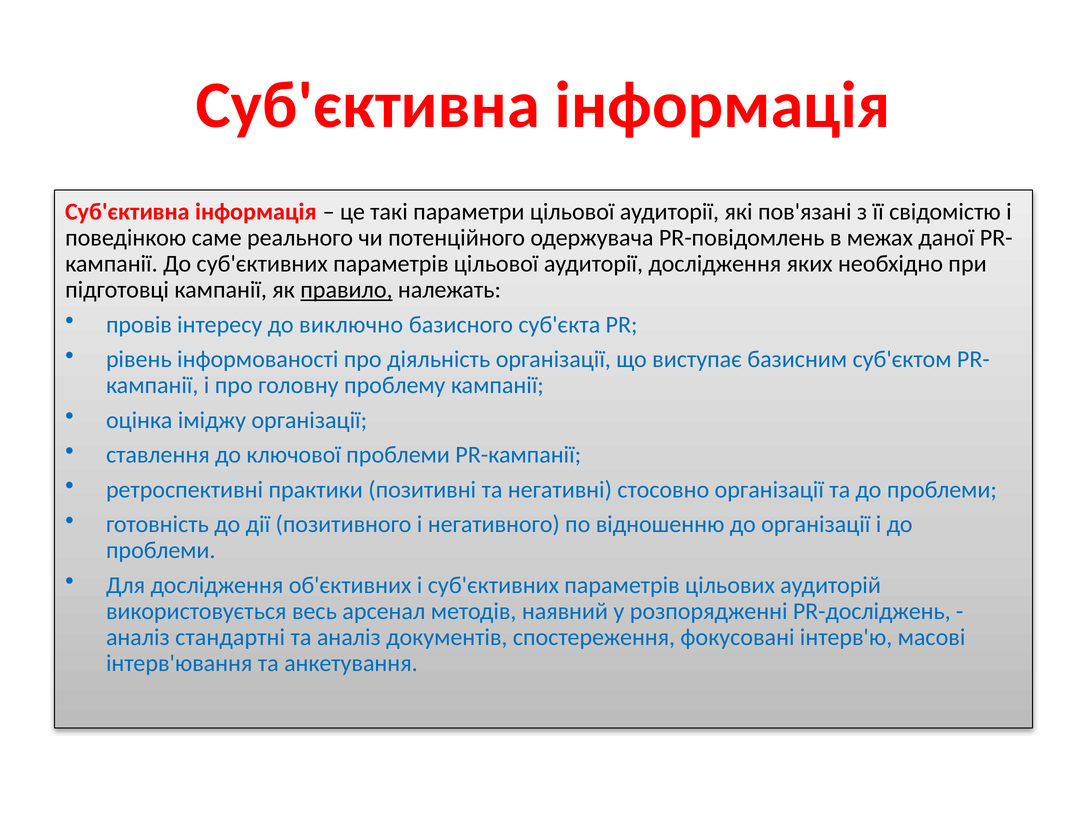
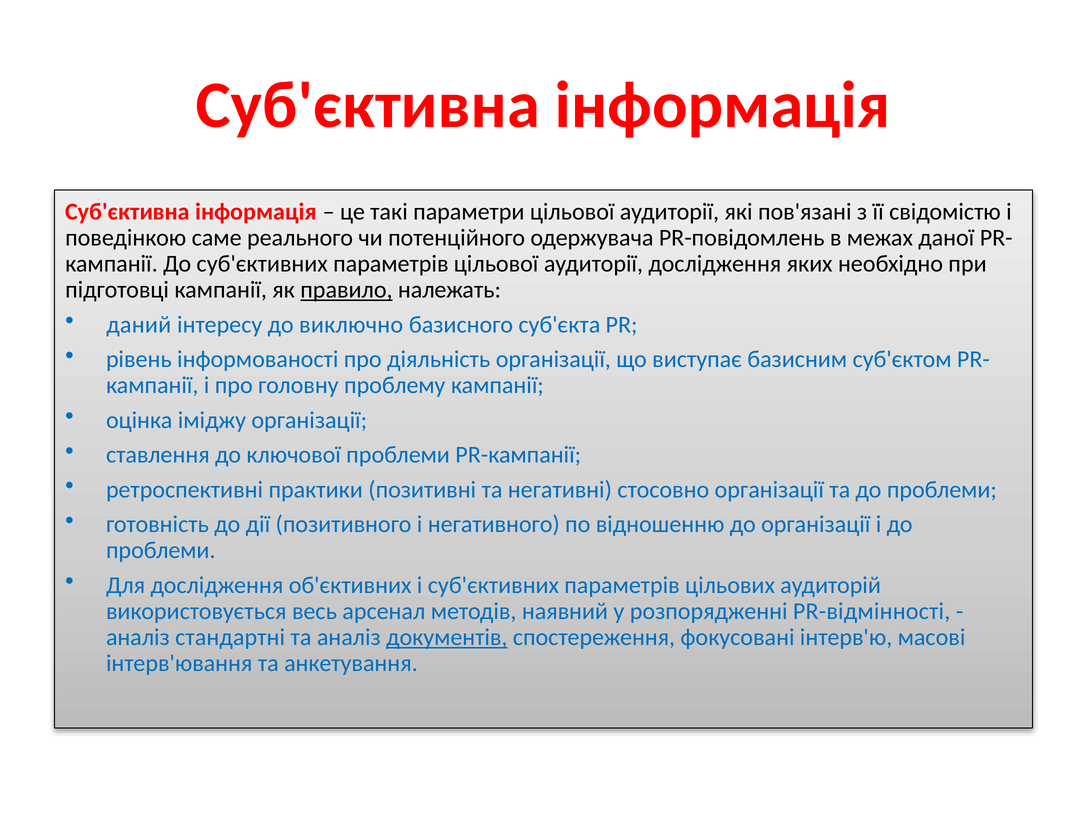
провів: провів -> даний
PR-досліджень: PR-досліджень -> PR-відмінності
документів underline: none -> present
